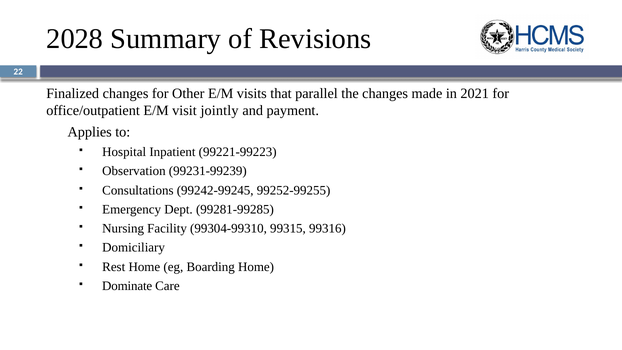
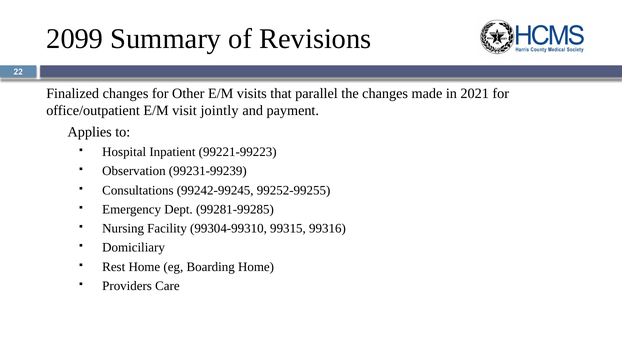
2028: 2028 -> 2099
Dominate: Dominate -> Providers
